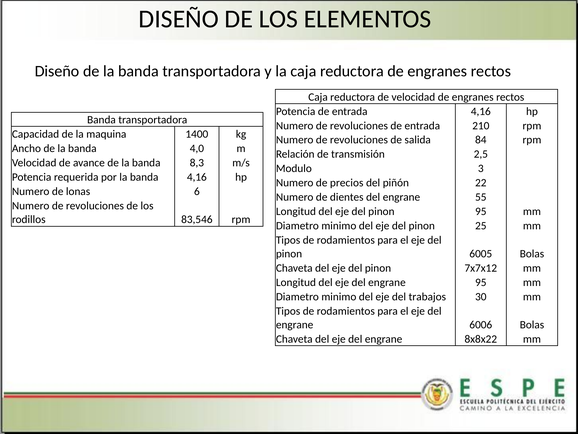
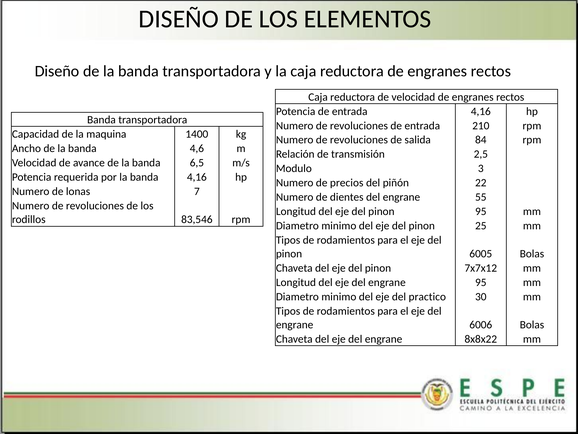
4,0: 4,0 -> 4,6
8,3: 8,3 -> 6,5
6: 6 -> 7
trabajos: trabajos -> practico
